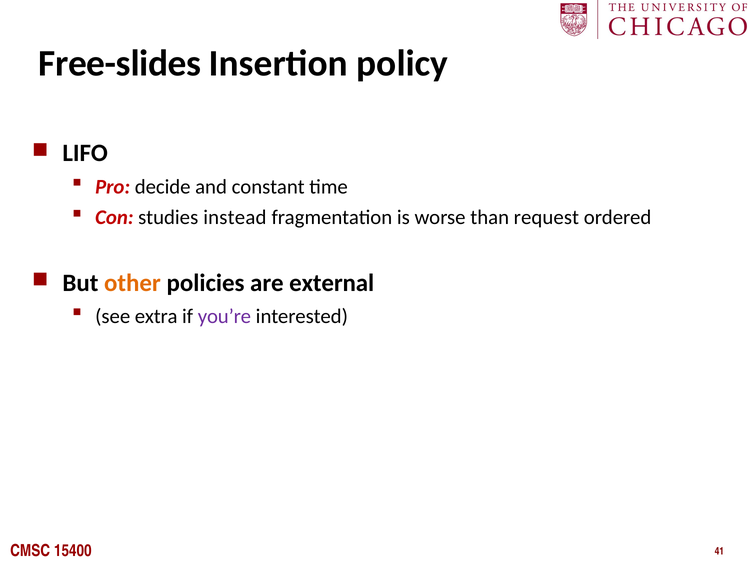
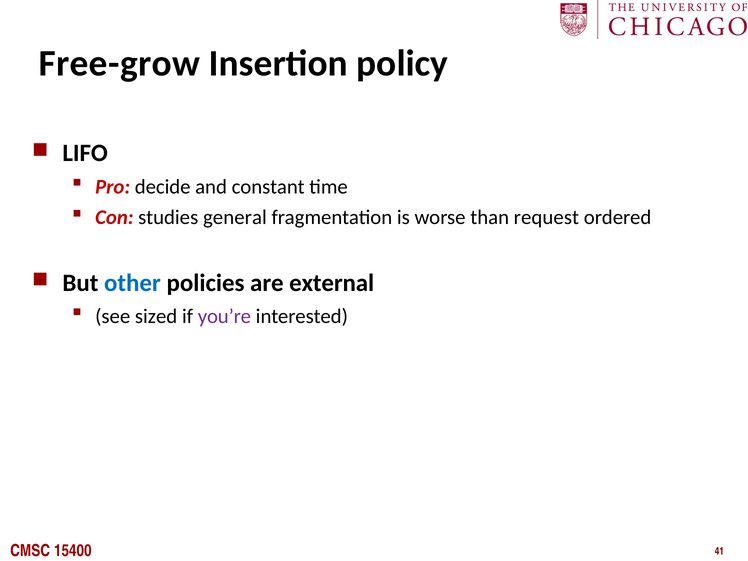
Free-slides: Free-slides -> Free-grow
instead: instead -> general
other colour: orange -> blue
extra: extra -> sized
